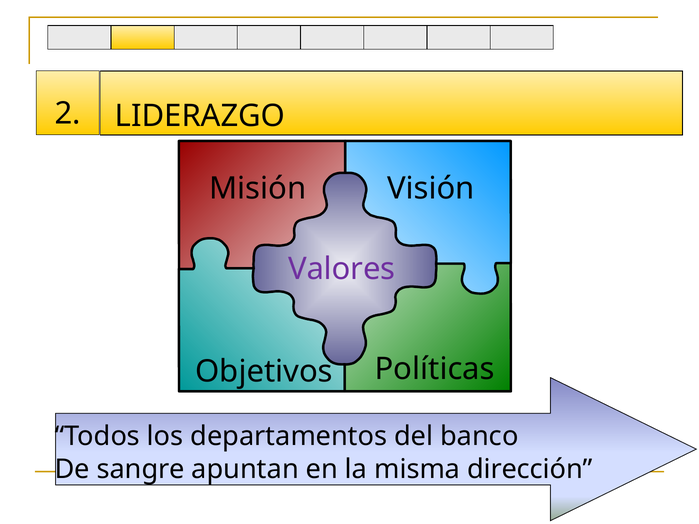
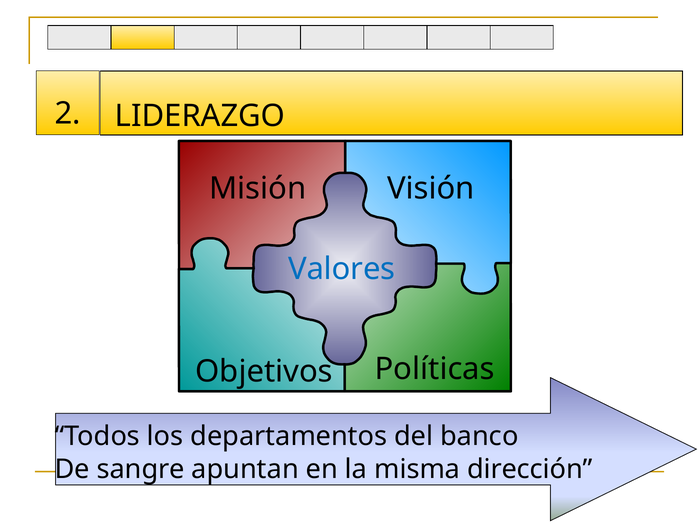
Valores colour: purple -> blue
